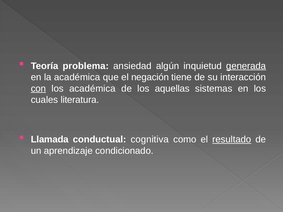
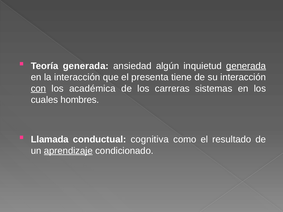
Teoría problema: problema -> generada
la académica: académica -> interacción
negación: negación -> presenta
aquellas: aquellas -> carreras
literatura: literatura -> hombres
resultado underline: present -> none
aprendizaje underline: none -> present
